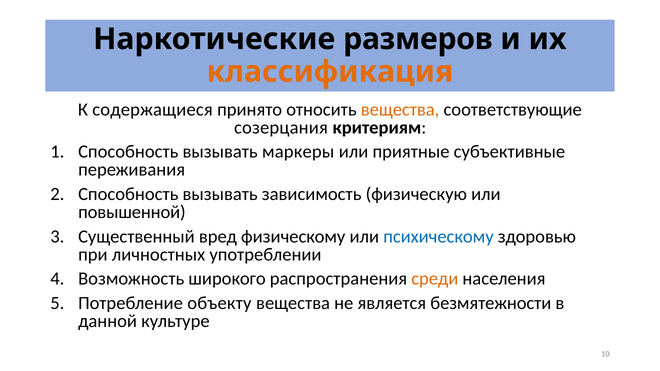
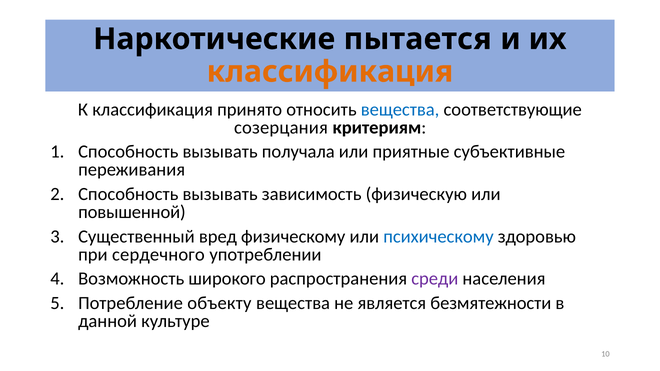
размеров: размеров -> пытается
К содержащиеся: содержащиеся -> классификация
вещества at (400, 110) colour: orange -> blue
маркеры: маркеры -> получала
личностных: личностных -> сердечного
среди colour: orange -> purple
